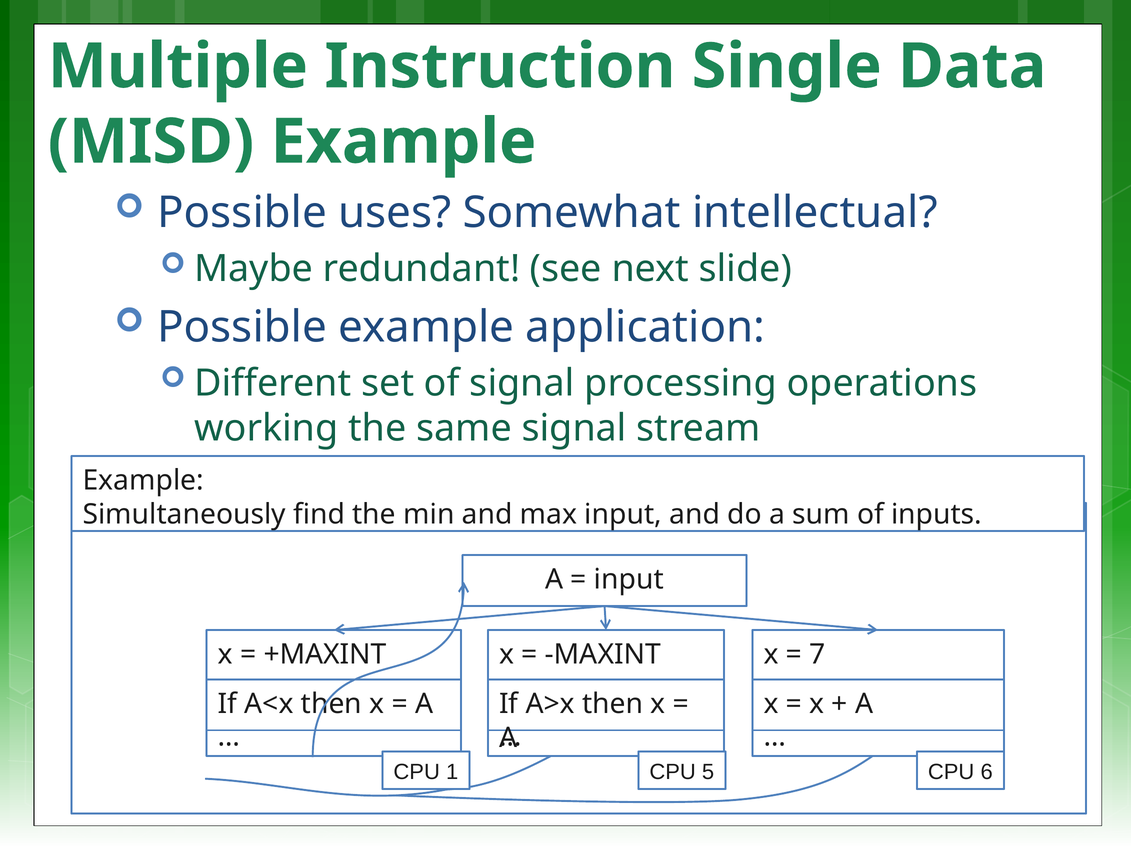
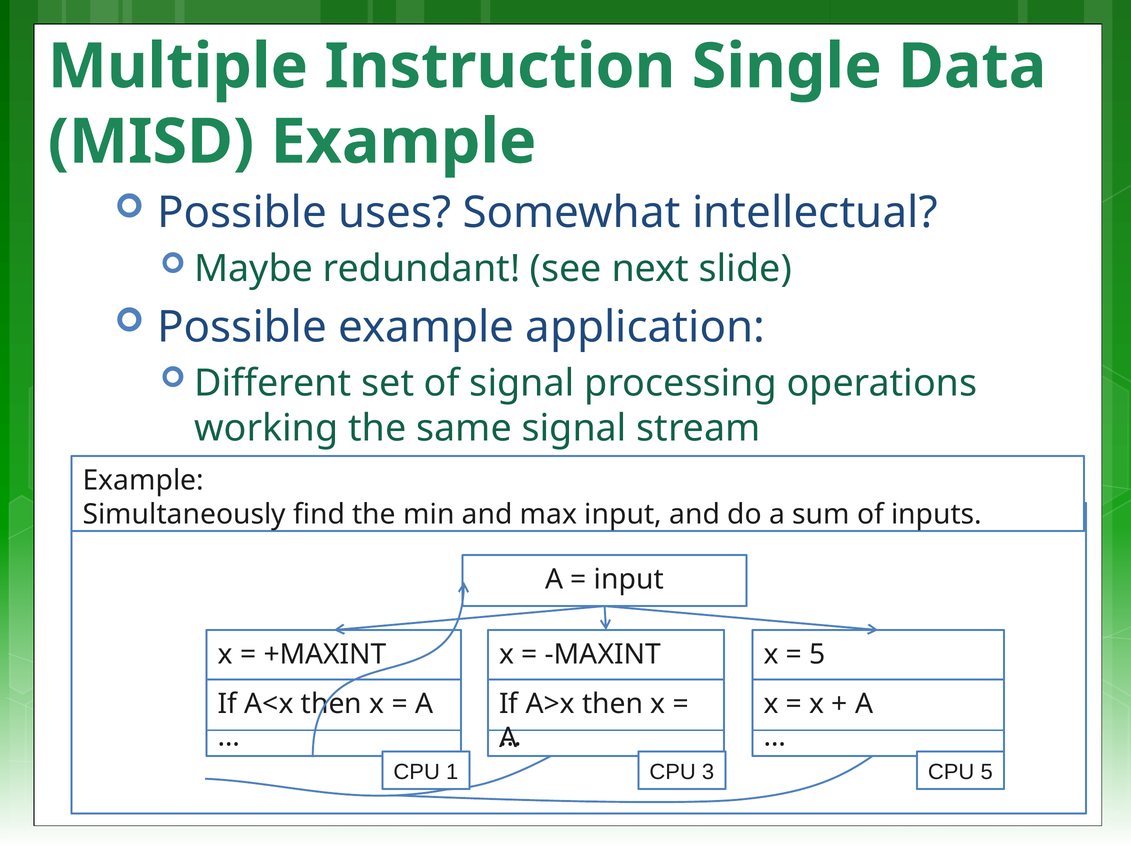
7 at (817, 655): 7 -> 5
5: 5 -> 3
CPU 6: 6 -> 5
